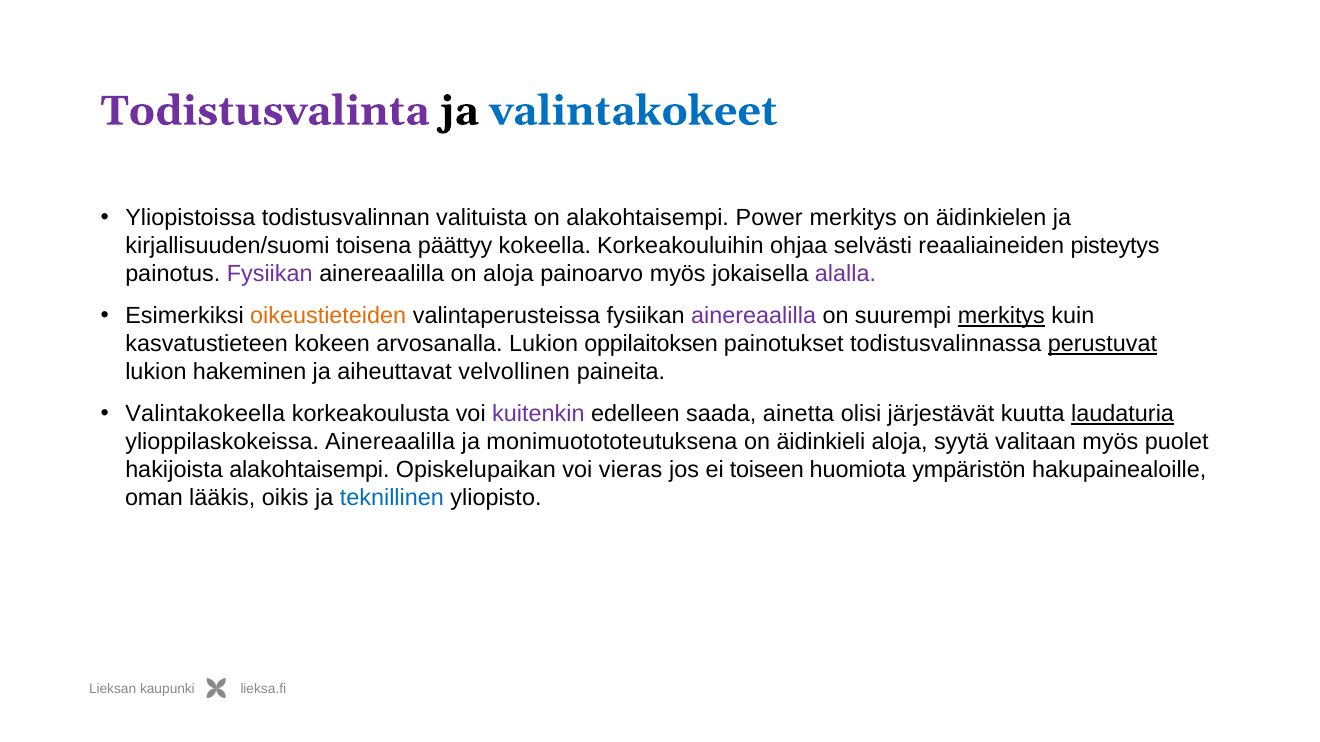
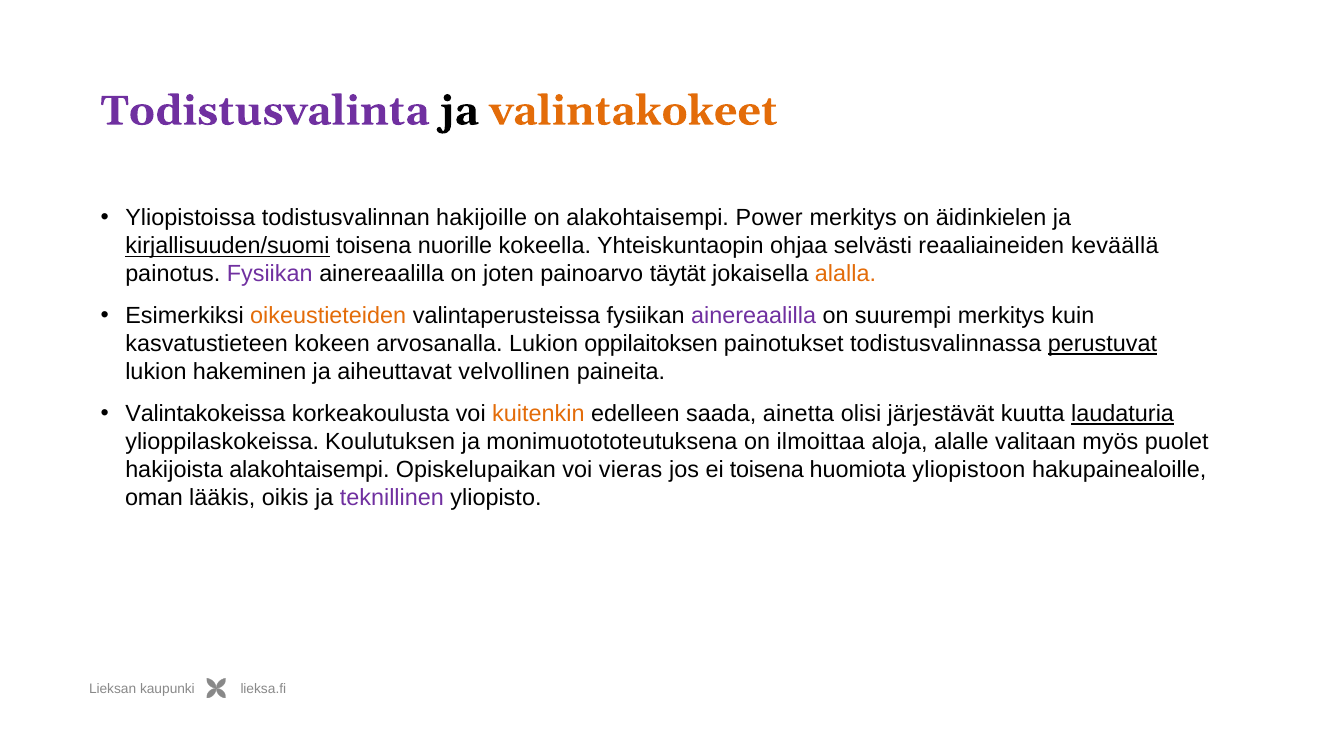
valintakokeet colour: blue -> orange
valituista: valituista -> hakijoille
kirjallisuuden/suomi underline: none -> present
päättyy: päättyy -> nuorille
Korkeakouluihin: Korkeakouluihin -> Yhteiskuntaopin
pisteytys: pisteytys -> keväällä
on aloja: aloja -> joten
painoarvo myös: myös -> täytät
alalla colour: purple -> orange
merkitys at (1001, 316) underline: present -> none
Valintakokeella: Valintakokeella -> Valintakokeissa
kuitenkin colour: purple -> orange
ylioppilaskokeissa Ainereaalilla: Ainereaalilla -> Koulutuksen
äidinkieli: äidinkieli -> ilmoittaa
syytä: syytä -> alalle
ei toiseen: toiseen -> toisena
ympäristön: ympäristön -> yliopistoon
teknillinen colour: blue -> purple
